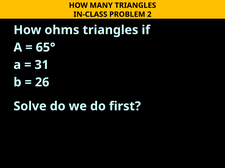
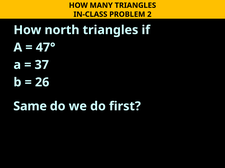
ohms: ohms -> north
65°: 65° -> 47°
31: 31 -> 37
Solve: Solve -> Same
